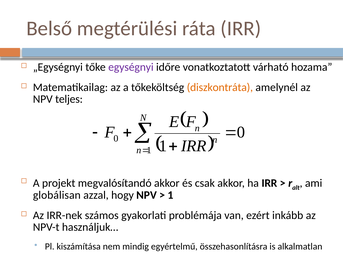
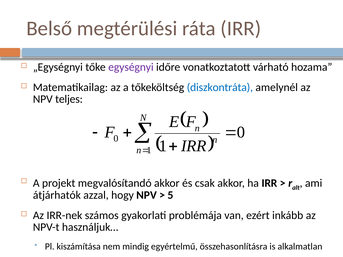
diszkontráta colour: orange -> blue
globálisan: globálisan -> átjárhatók
1 at (171, 195): 1 -> 5
